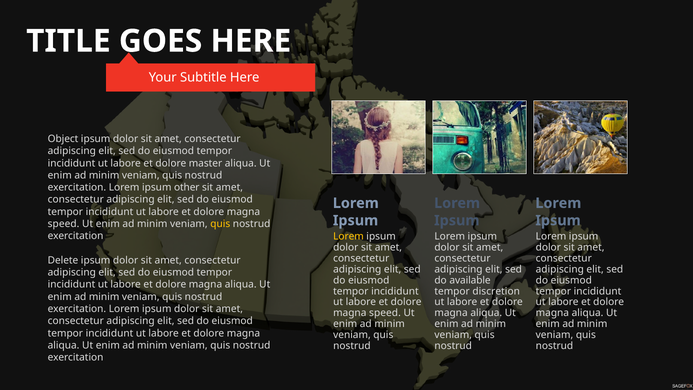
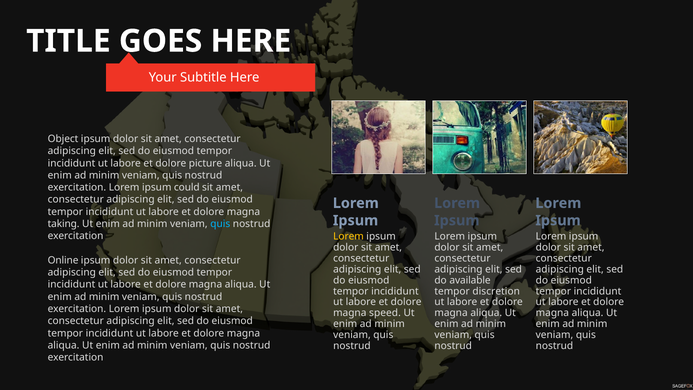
master: master -> picture
other: other -> could
speed at (64, 224): speed -> taking
quis at (220, 224) colour: yellow -> light blue
Delete: Delete -> Online
